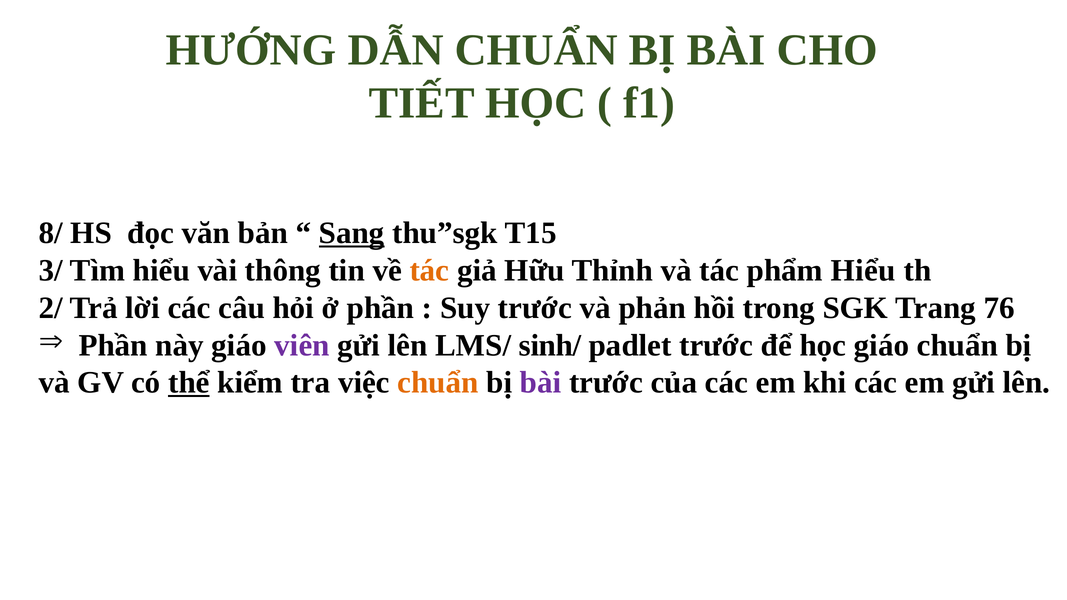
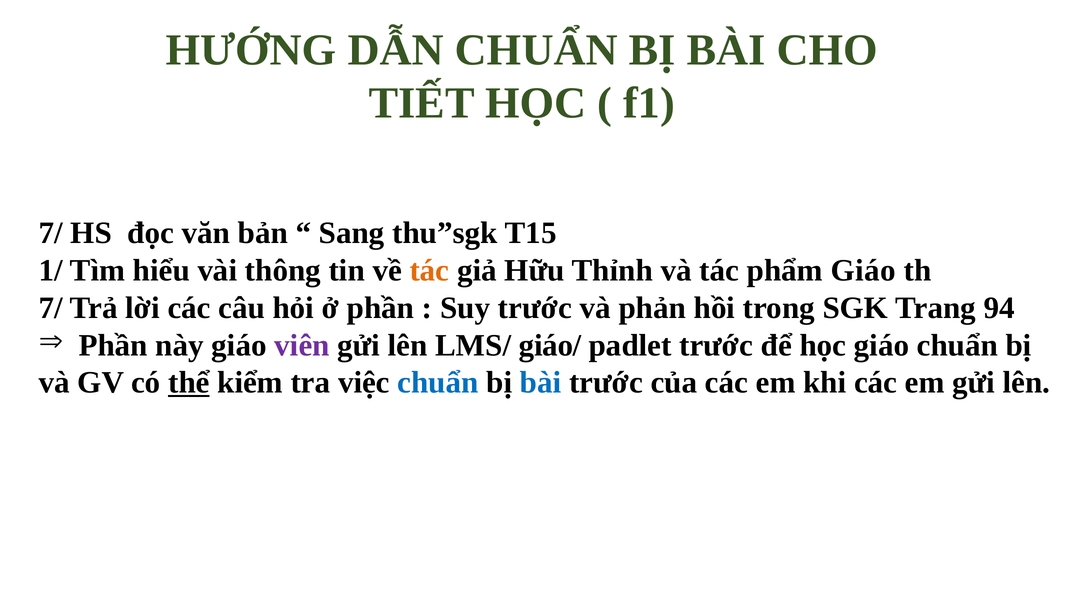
8/ at (51, 233): 8/ -> 7/
Sang underline: present -> none
3/: 3/ -> 1/
phẩm Hiểu: Hiểu -> Giáo
2/ at (51, 308): 2/ -> 7/
76: 76 -> 94
sinh/: sinh/ -> giáo/
chuẩn at (438, 383) colour: orange -> blue
bài at (541, 383) colour: purple -> blue
